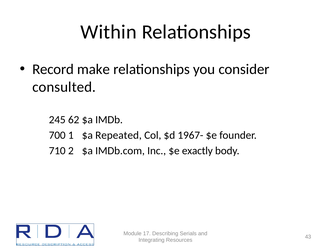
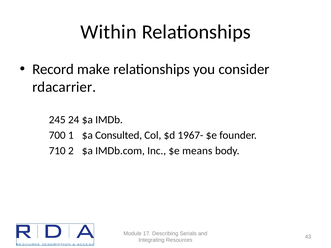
consulted: consulted -> rdacarrier
62: 62 -> 24
Repeated: Repeated -> Consulted
exactly: exactly -> means
